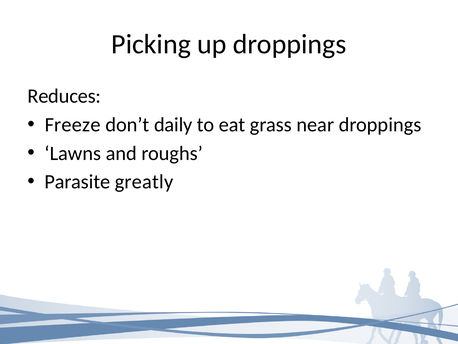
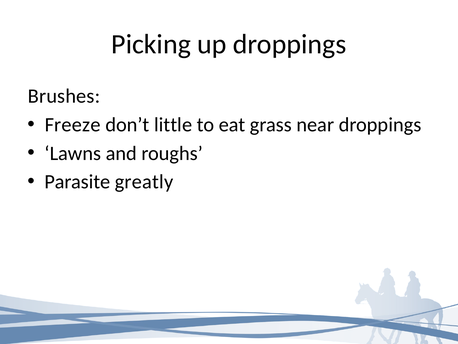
Reduces: Reduces -> Brushes
daily: daily -> little
